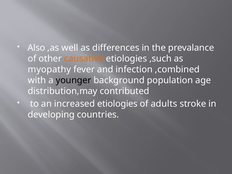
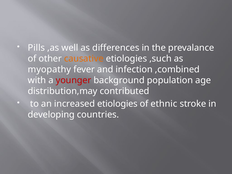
Also: Also -> Pills
younger colour: black -> red
adults: adults -> ethnic
